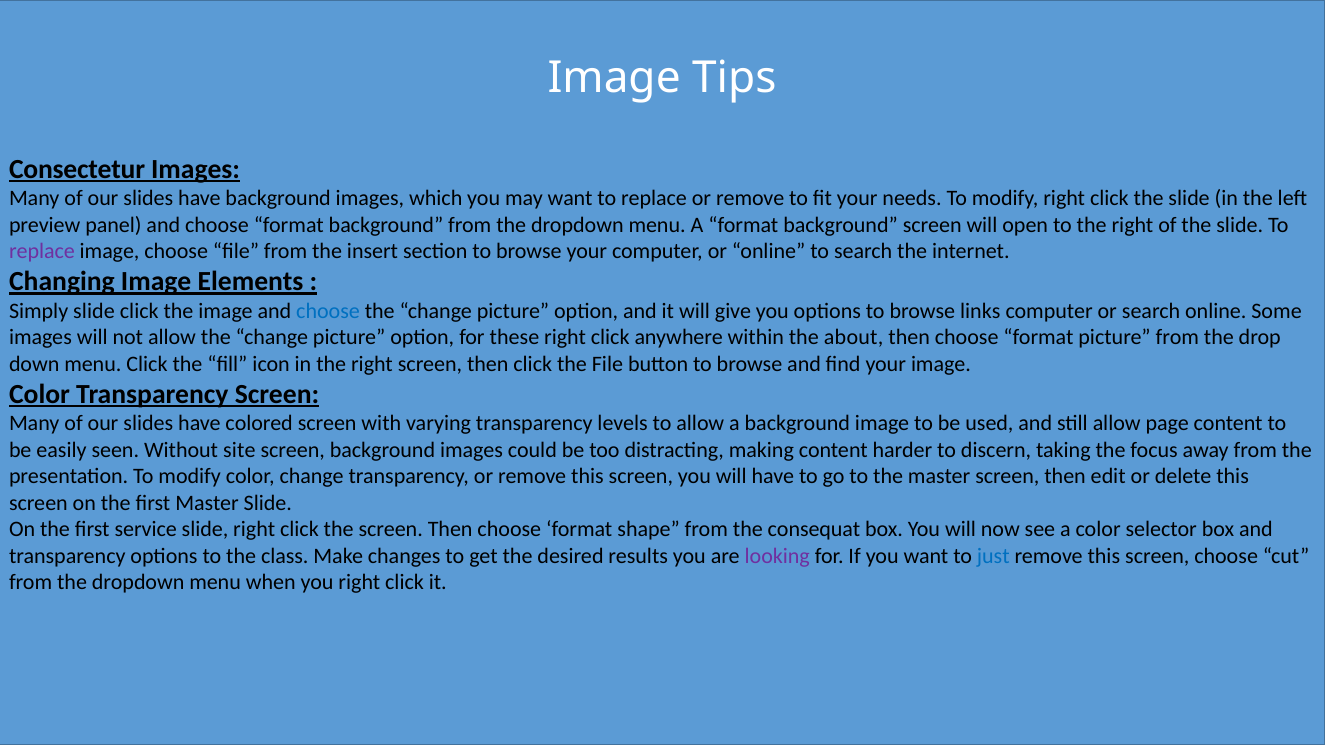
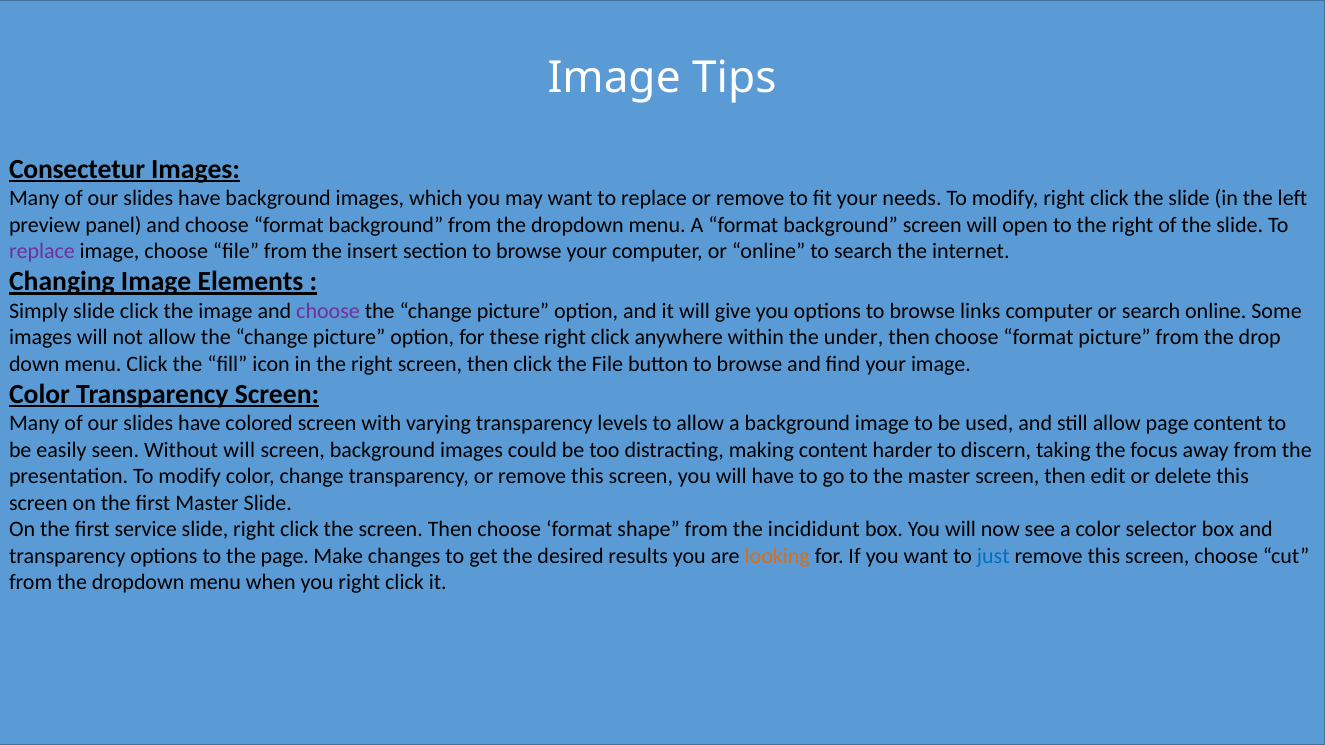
choose at (328, 311) colour: blue -> purple
about: about -> under
Without site: site -> will
consequat: consequat -> incididunt
the class: class -> page
looking colour: purple -> orange
